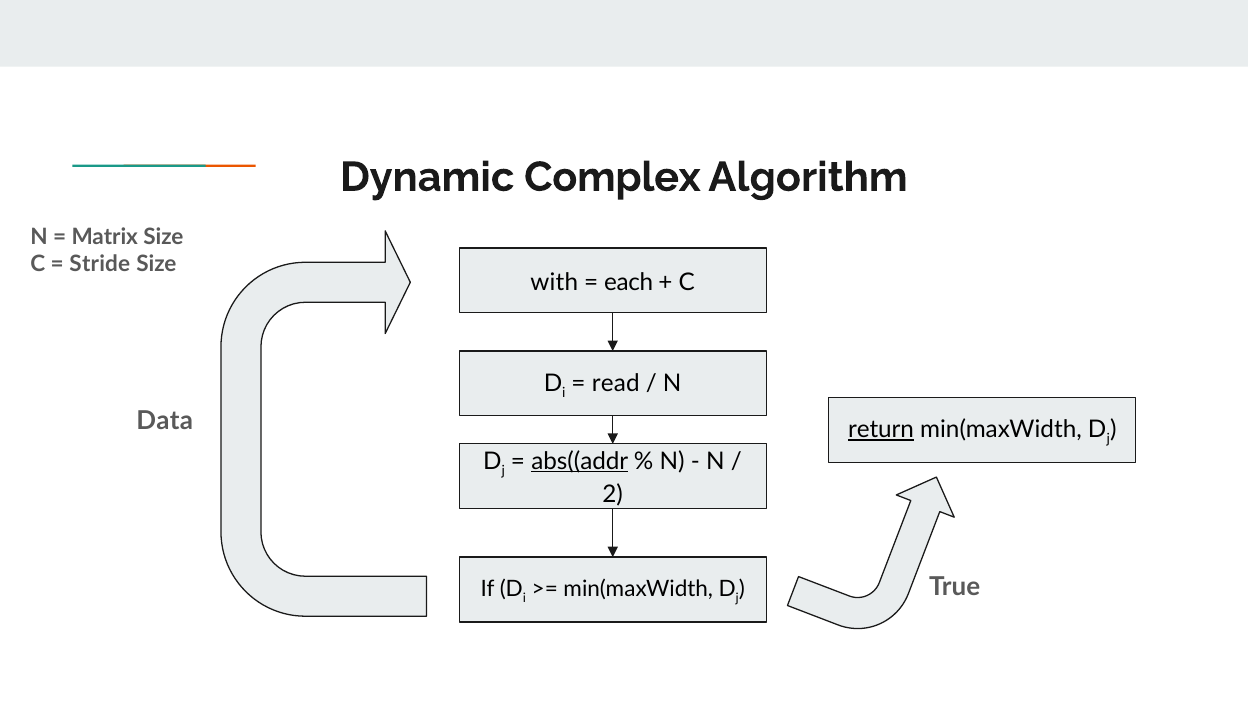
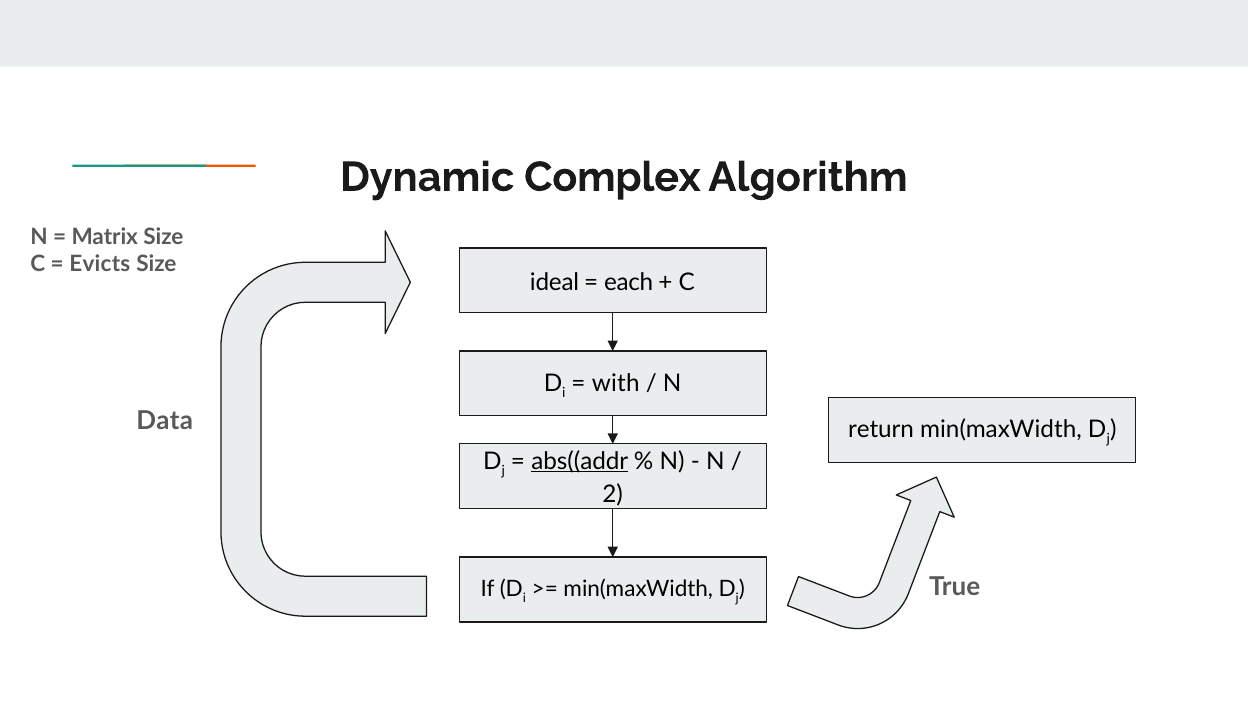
Stride: Stride -> Evicts
with: with -> ideal
read: read -> with
return underline: present -> none
